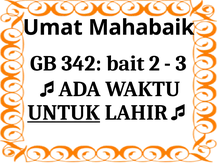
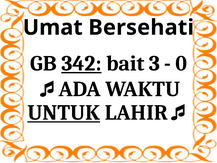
Mahabaik: Mahabaik -> Bersehati
342 underline: none -> present
2: 2 -> 3
3: 3 -> 0
